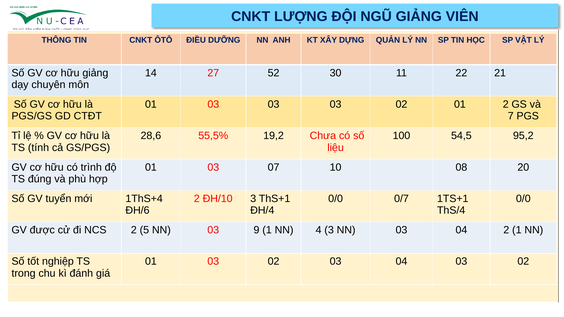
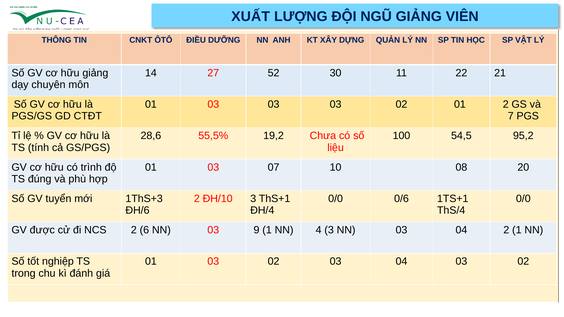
CNKT at (251, 17): CNKT -> XUẤT
1ThS+4: 1ThS+4 -> 1ThS+3
0/7: 0/7 -> 0/6
5: 5 -> 6
